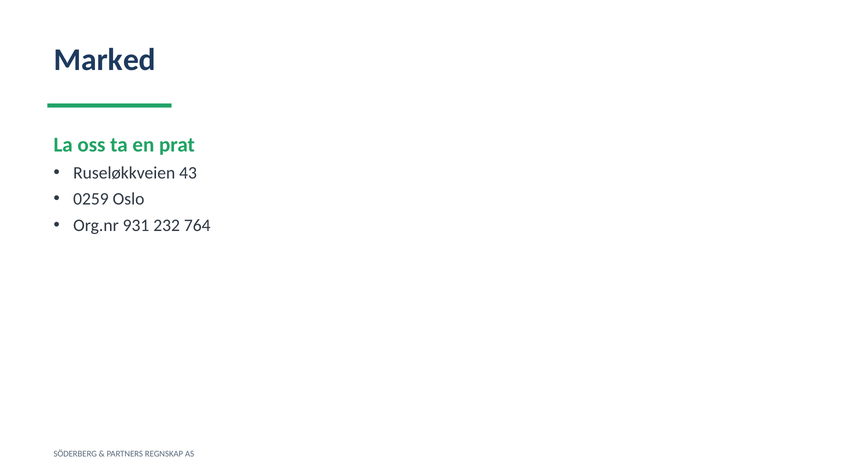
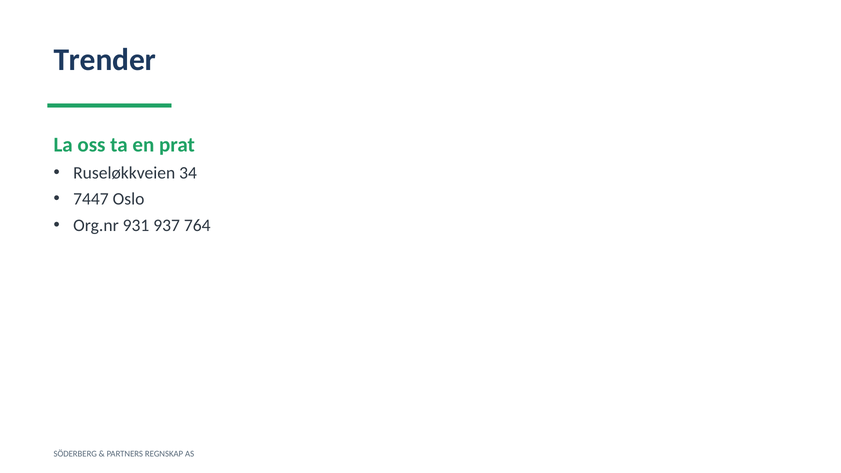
Marked: Marked -> Trender
43: 43 -> 34
0259: 0259 -> 7447
232: 232 -> 937
